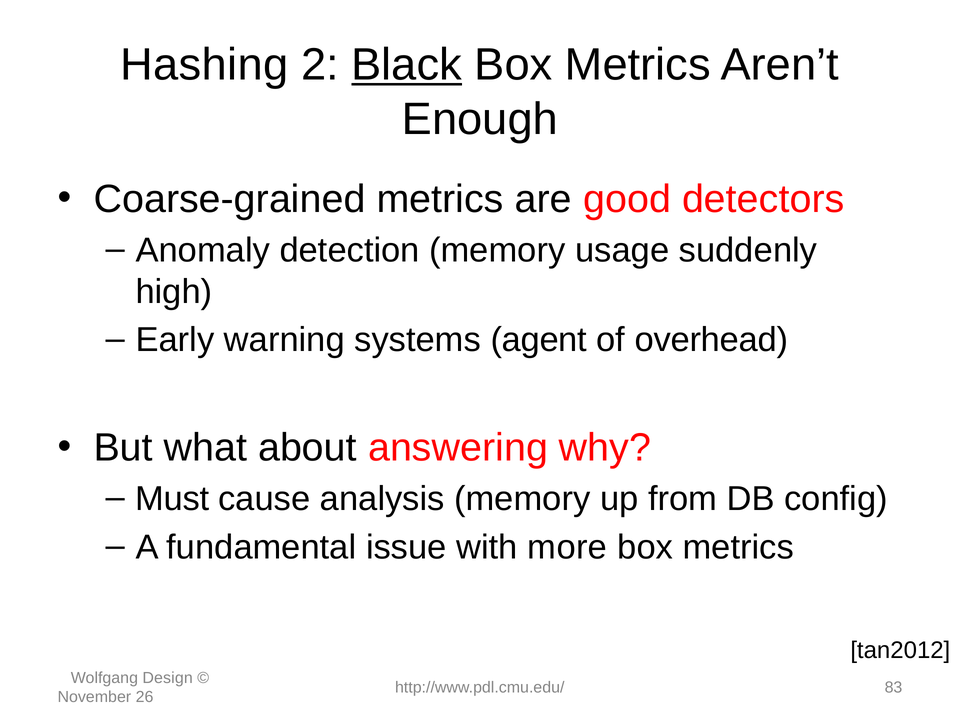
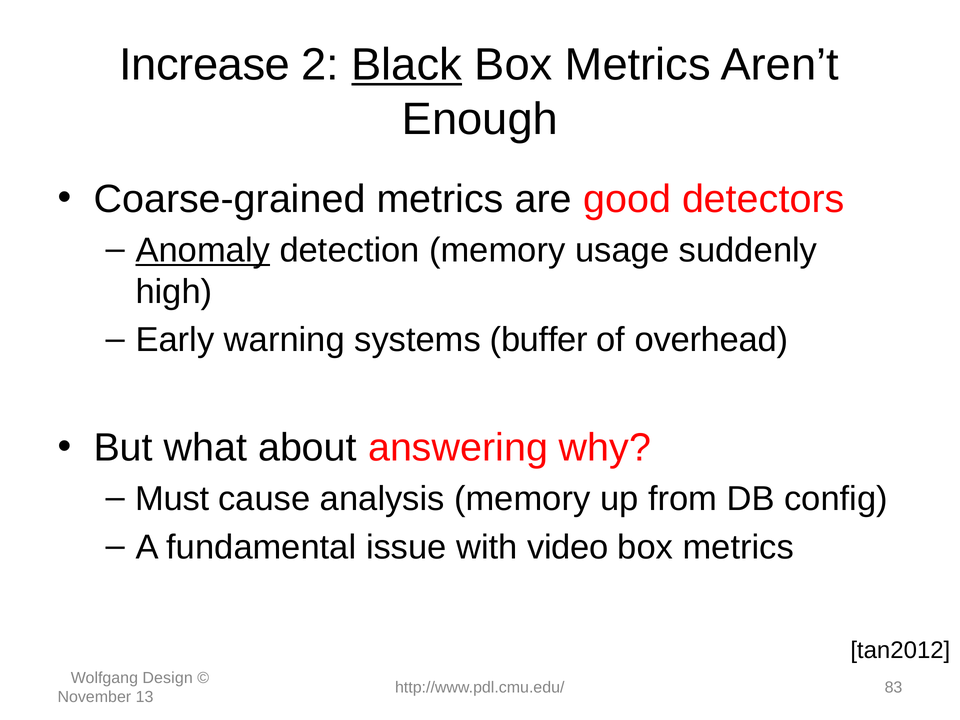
Hashing: Hashing -> Increase
Anomaly underline: none -> present
agent: agent -> buffer
more: more -> video
26: 26 -> 13
